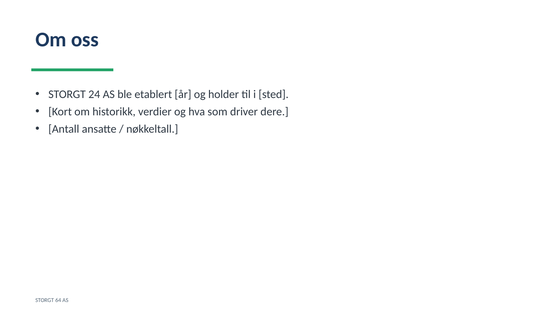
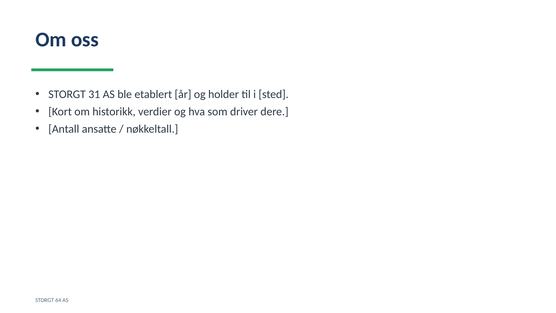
24: 24 -> 31
